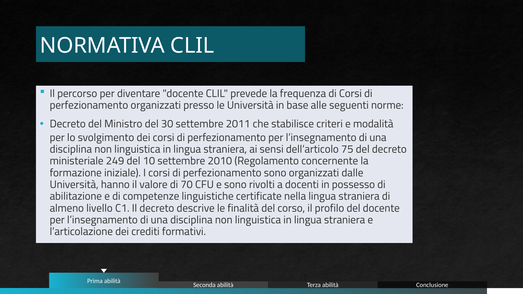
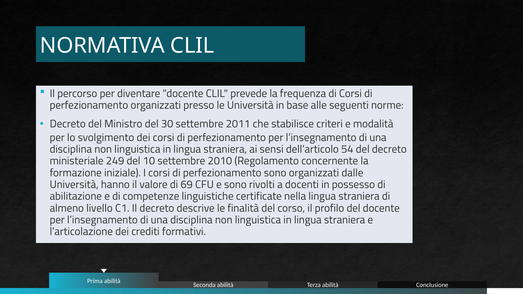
75: 75 -> 54
70: 70 -> 69
